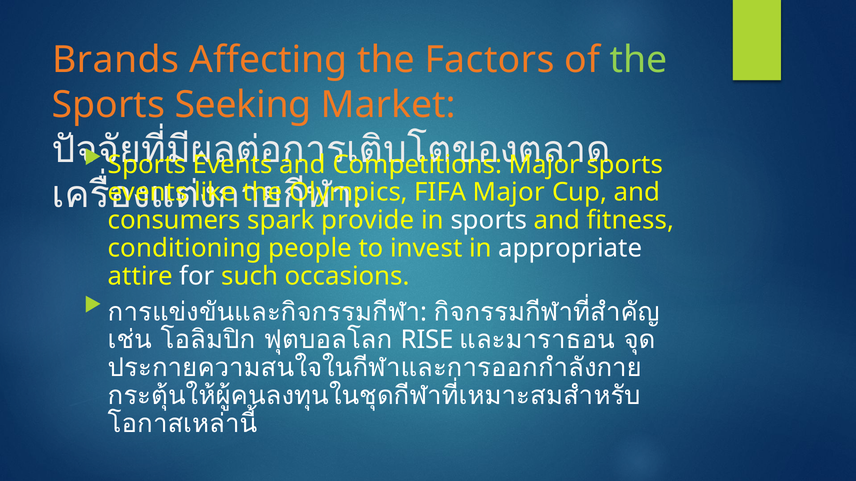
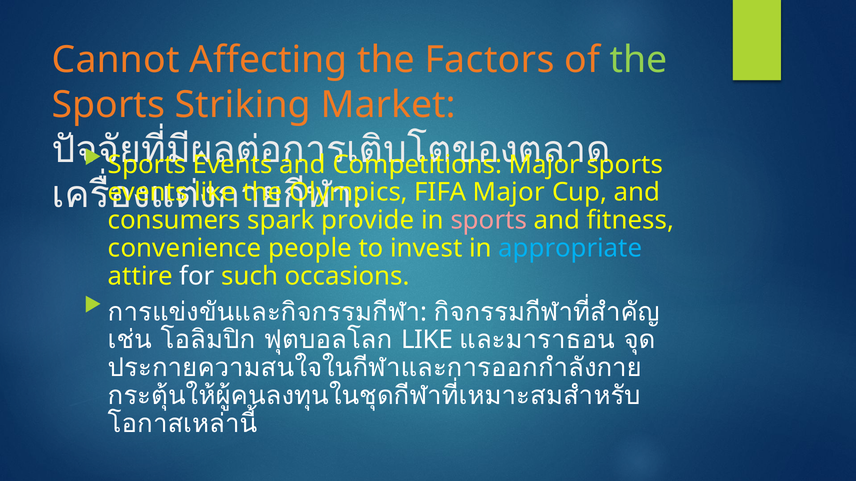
Brands: Brands -> Cannot
Seeking: Seeking -> Striking
sports at (489, 221) colour: white -> pink
conditioning: conditioning -> convenience
appropriate colour: white -> light blue
RISE at (427, 340): RISE -> LIKE
